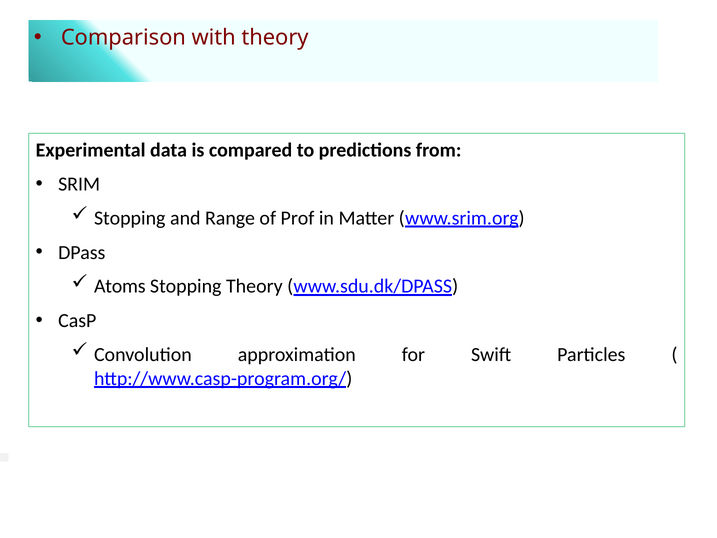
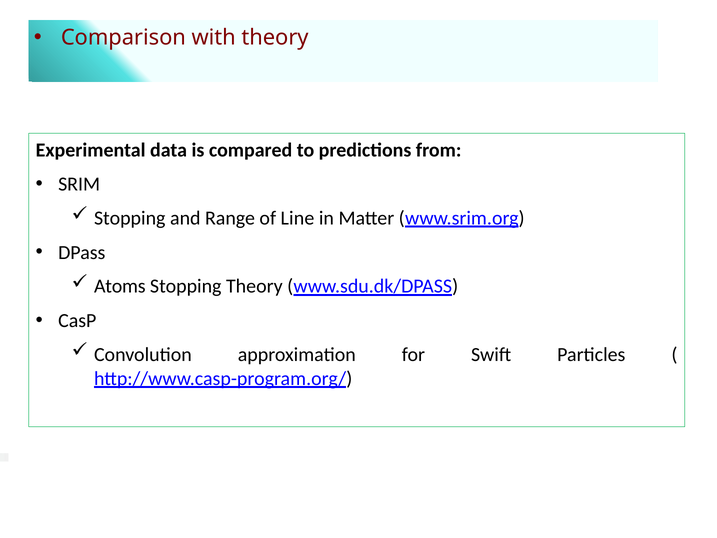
Prof: Prof -> Line
